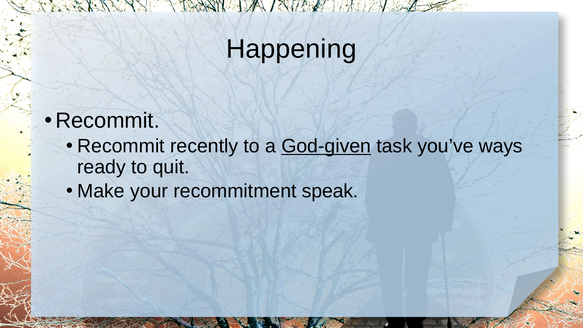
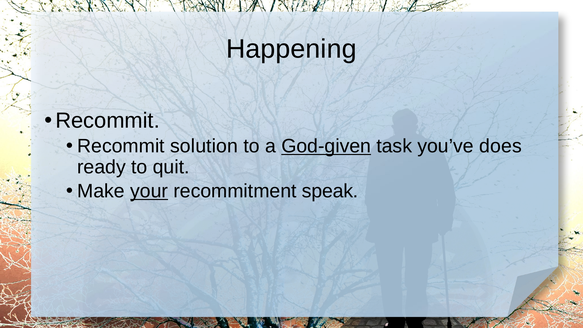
recently: recently -> solution
ways: ways -> does
your underline: none -> present
